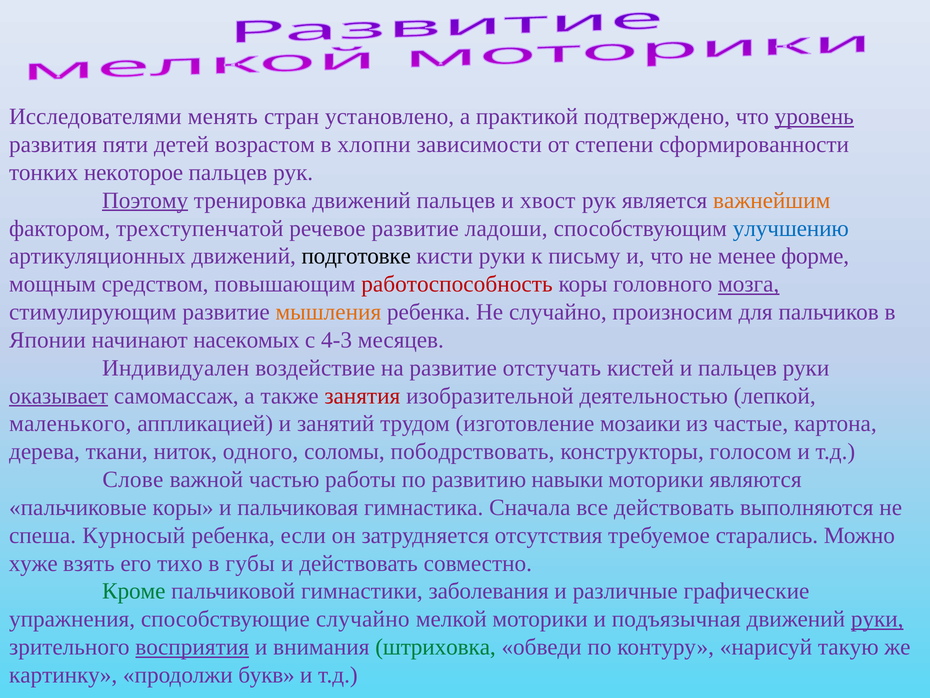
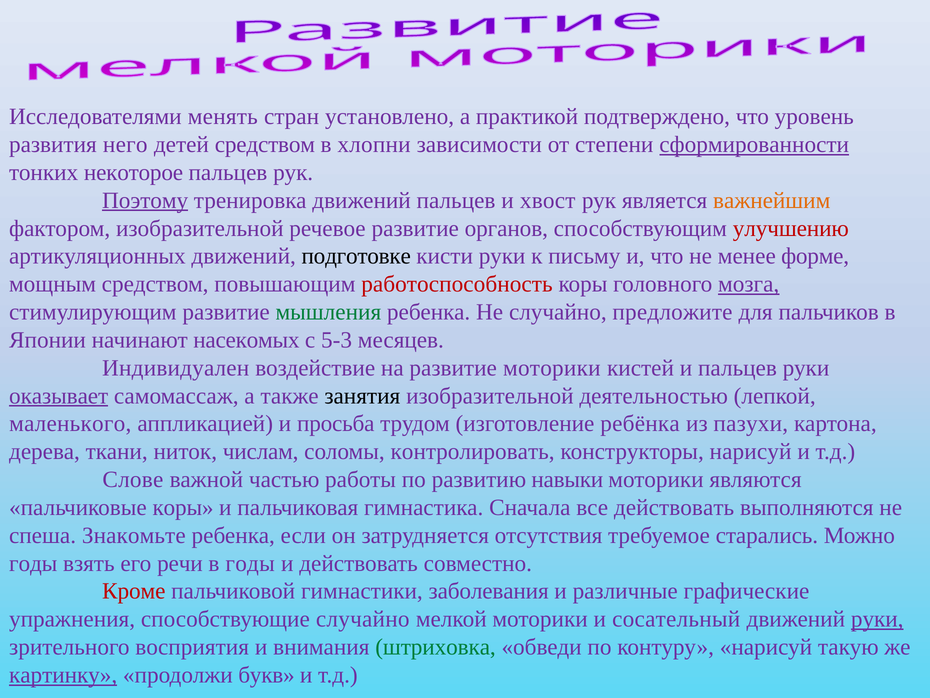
уровень underline: present -> none
пяти: пяти -> него
детей возрастом: возрастом -> средством
сформированности underline: none -> present
фактором трехступенчатой: трехступенчатой -> изобразительной
ладоши: ладоши -> органов
улучшению colour: blue -> red
мышления colour: orange -> green
произносим: произносим -> предложите
4-3: 4-3 -> 5-3
развитие отстучать: отстучать -> моторики
занятия colour: red -> black
занятий: занятий -> просьба
мозаики: мозаики -> ребёнка
частые: частые -> пазухи
одного: одного -> числам
пободрствовать: пободрствовать -> контролировать
конструкторы голосом: голосом -> нарисуй
Курносый: Курносый -> Знакомьте
хуже at (33, 563): хуже -> годы
тихо: тихо -> речи
в губы: губы -> годы
Кроме colour: green -> red
подъязычная: подъязычная -> сосательный
восприятия underline: present -> none
картинку underline: none -> present
